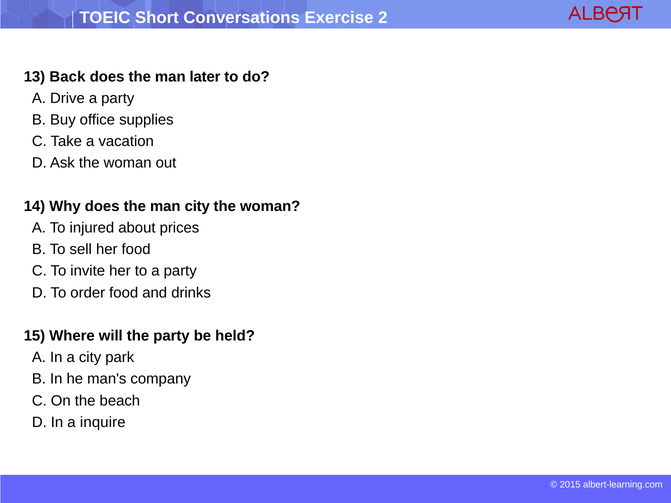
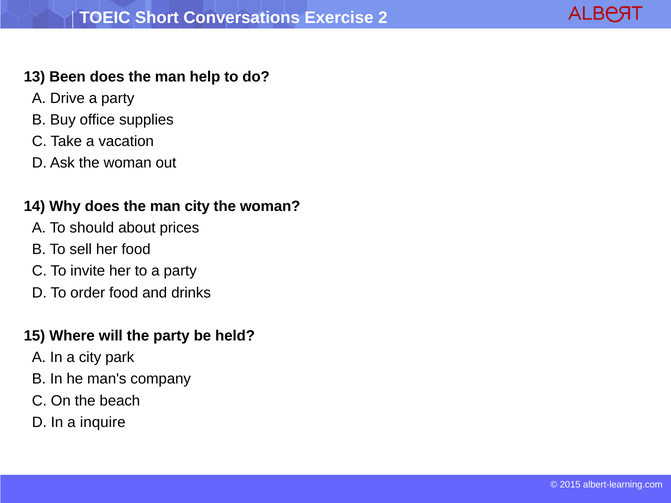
Back: Back -> Been
later: later -> help
injured: injured -> should
